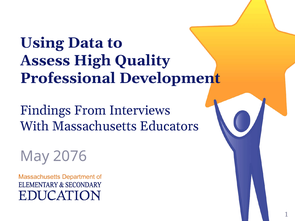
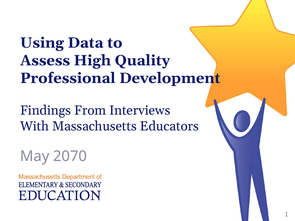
2076: 2076 -> 2070
